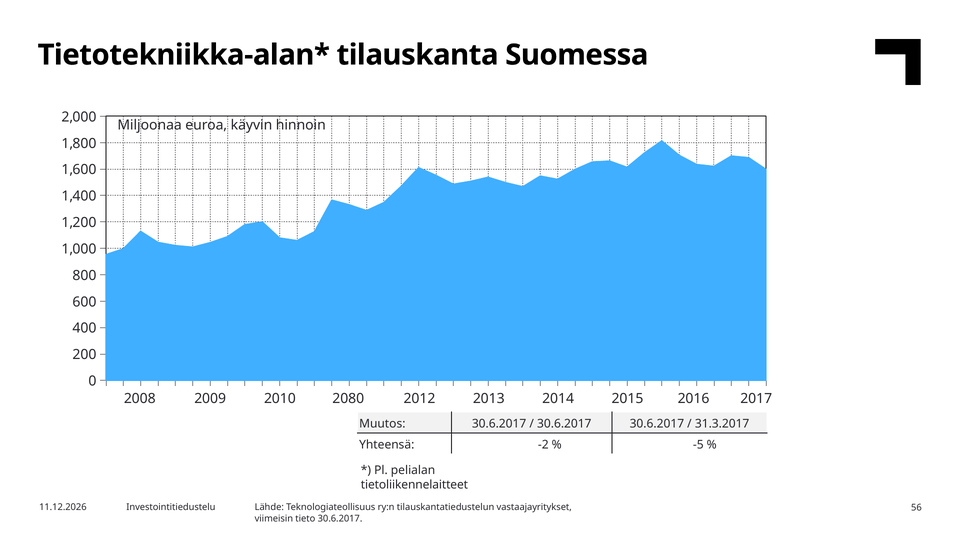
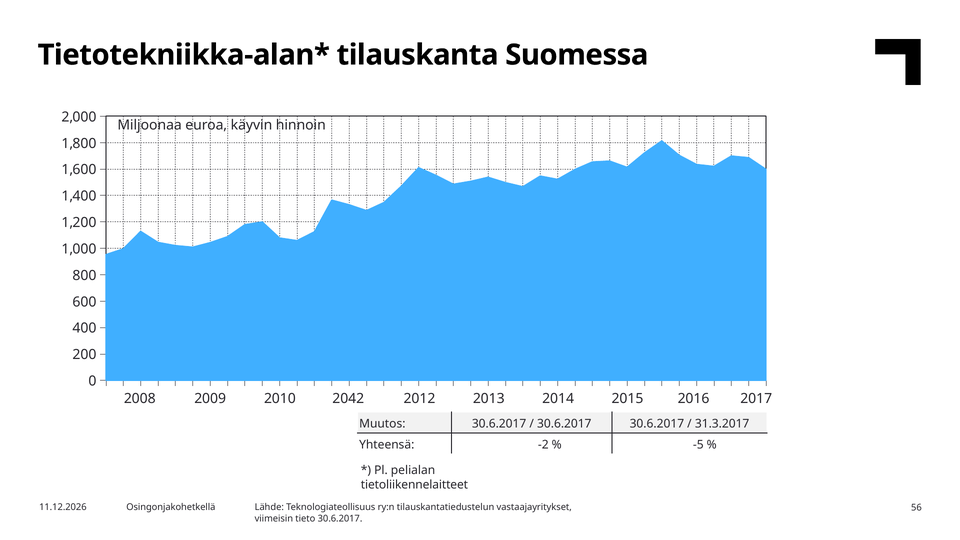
2080: 2080 -> 2042
Investointitiedustelu: Investointitiedustelu -> Osingonjakohetkellä
